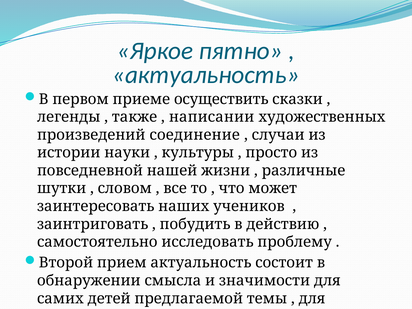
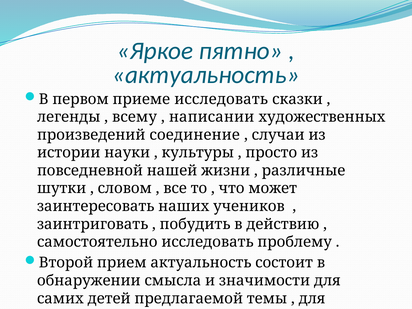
приеме осуществить: осуществить -> исследовать
также: также -> всему
